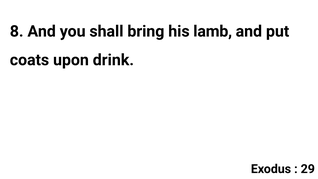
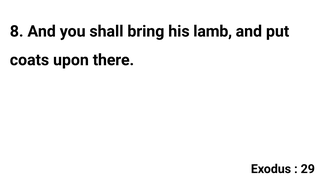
drink: drink -> there
